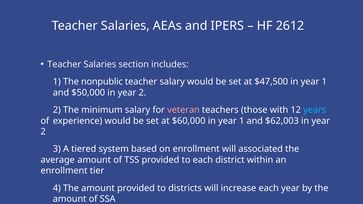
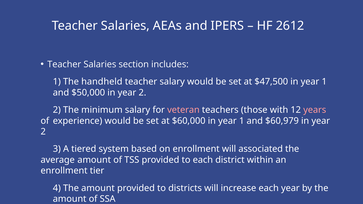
nonpublic: nonpublic -> handheld
years colour: light blue -> pink
$62,003: $62,003 -> $60,979
